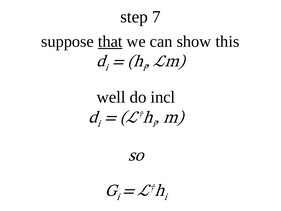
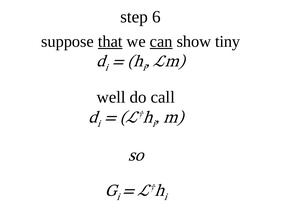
7: 7 -> 6
can underline: none -> present
this: this -> tiny
incl: incl -> call
